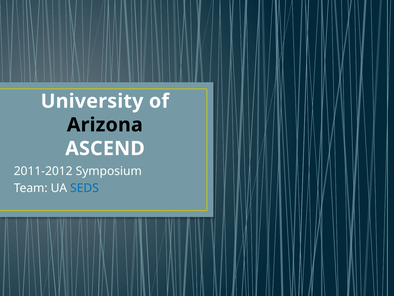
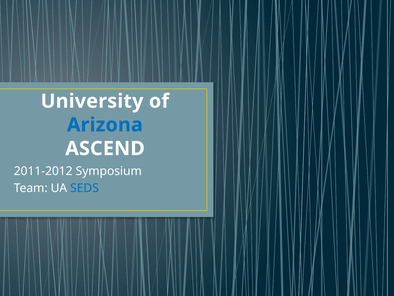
Arizona colour: black -> blue
